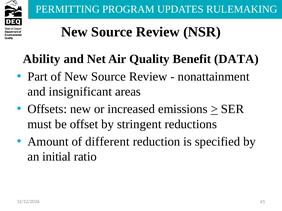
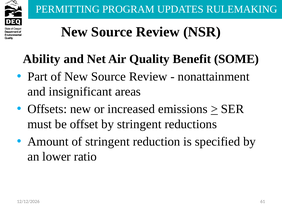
DATA: DATA -> SOME
of different: different -> stringent
initial: initial -> lower
